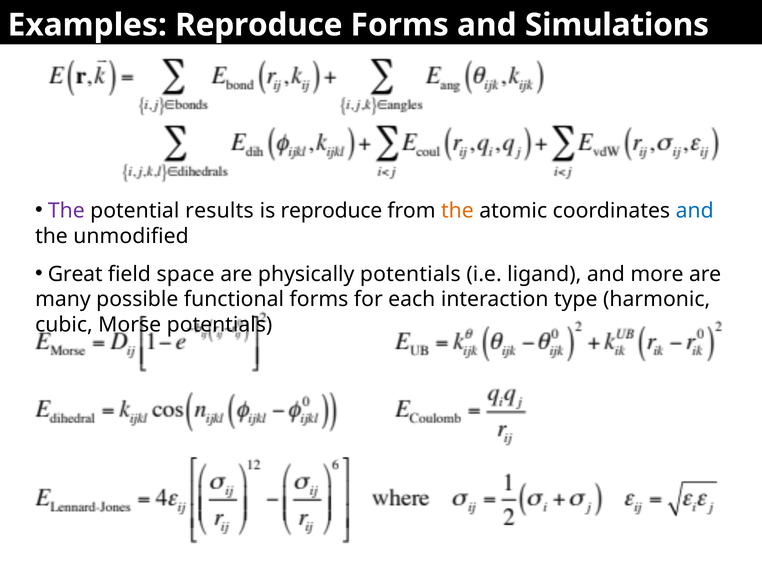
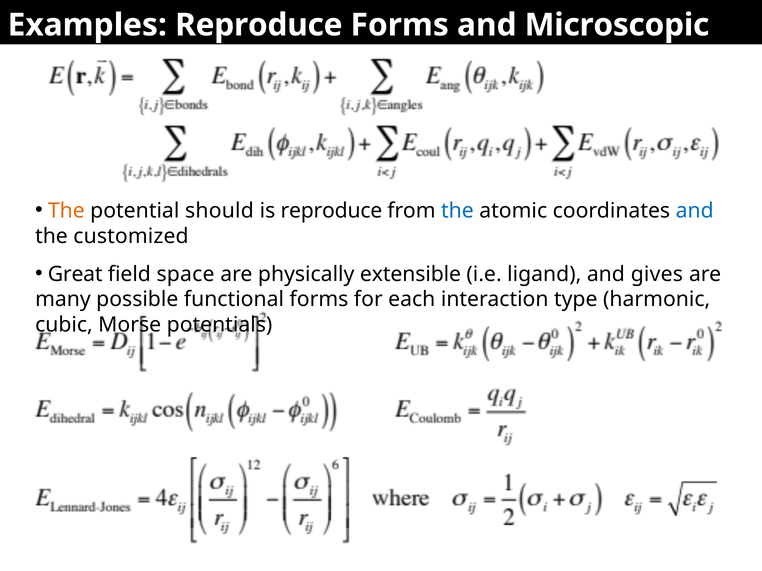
Simulations: Simulations -> Microscopic
The at (66, 211) colour: purple -> orange
results: results -> should
the at (457, 211) colour: orange -> blue
unmodified: unmodified -> customized
physically potentials: potentials -> extensible
more: more -> gives
